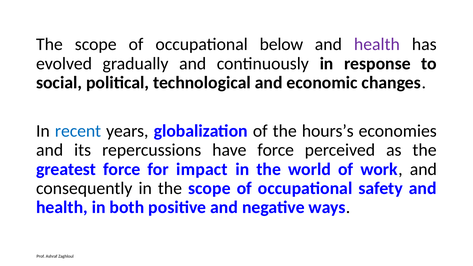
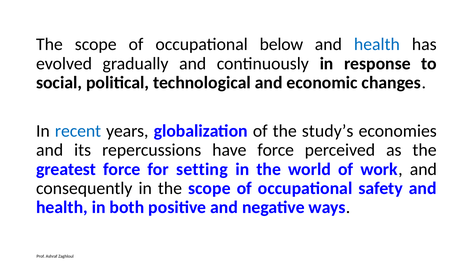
health at (377, 44) colour: purple -> blue
hours’s: hours’s -> study’s
impact: impact -> setting
